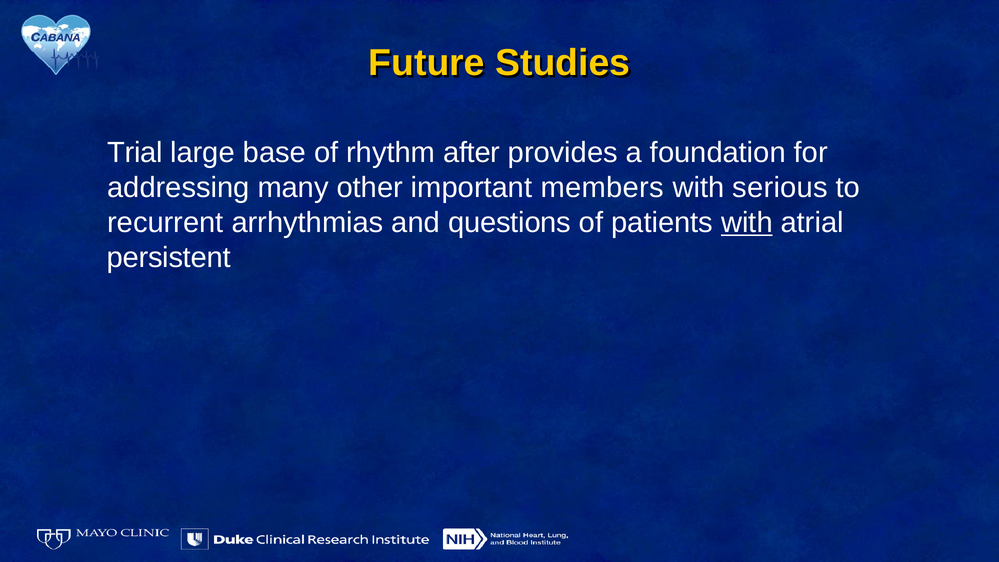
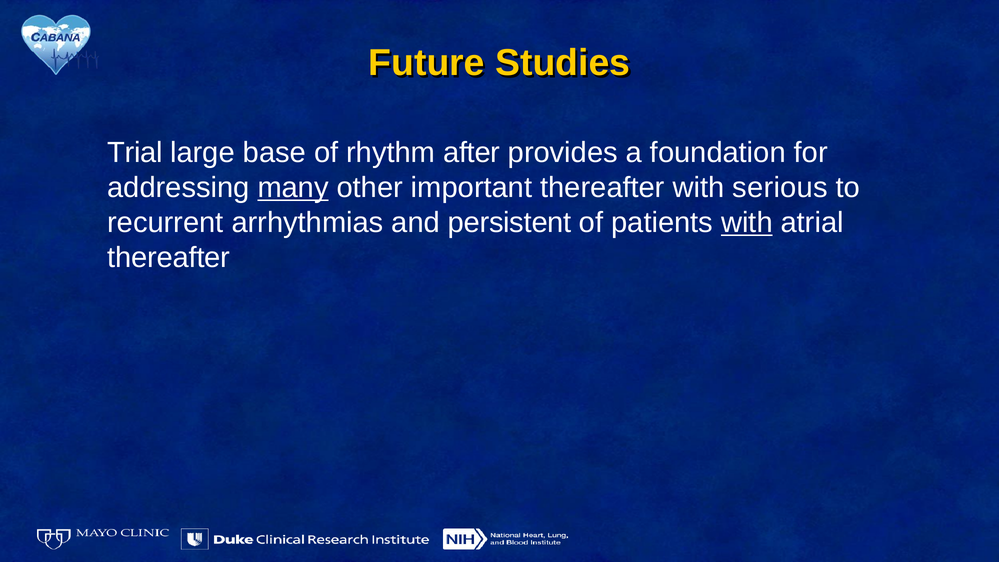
many underline: none -> present
important members: members -> thereafter
questions: questions -> persistent
persistent at (169, 258): persistent -> thereafter
